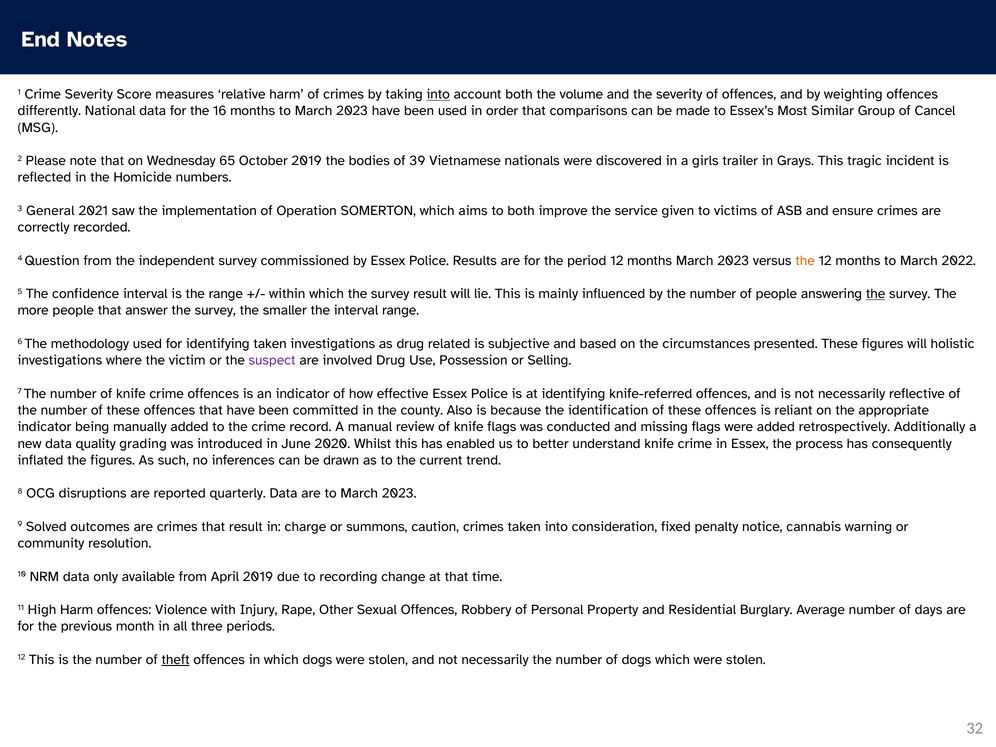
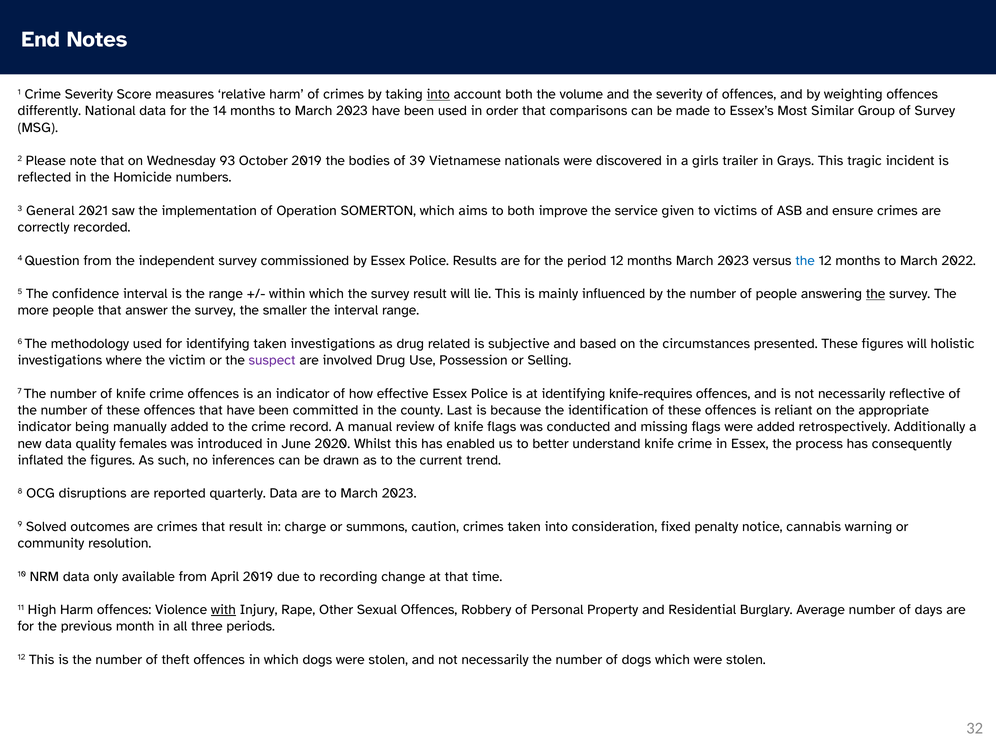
16: 16 -> 14
of Cancel: Cancel -> Survey
65: 65 -> 93
the at (805, 261) colour: orange -> blue
knife-referred: knife-referred -> knife-requires
Also: Also -> Last
grading: grading -> females
with underline: none -> present
theft underline: present -> none
